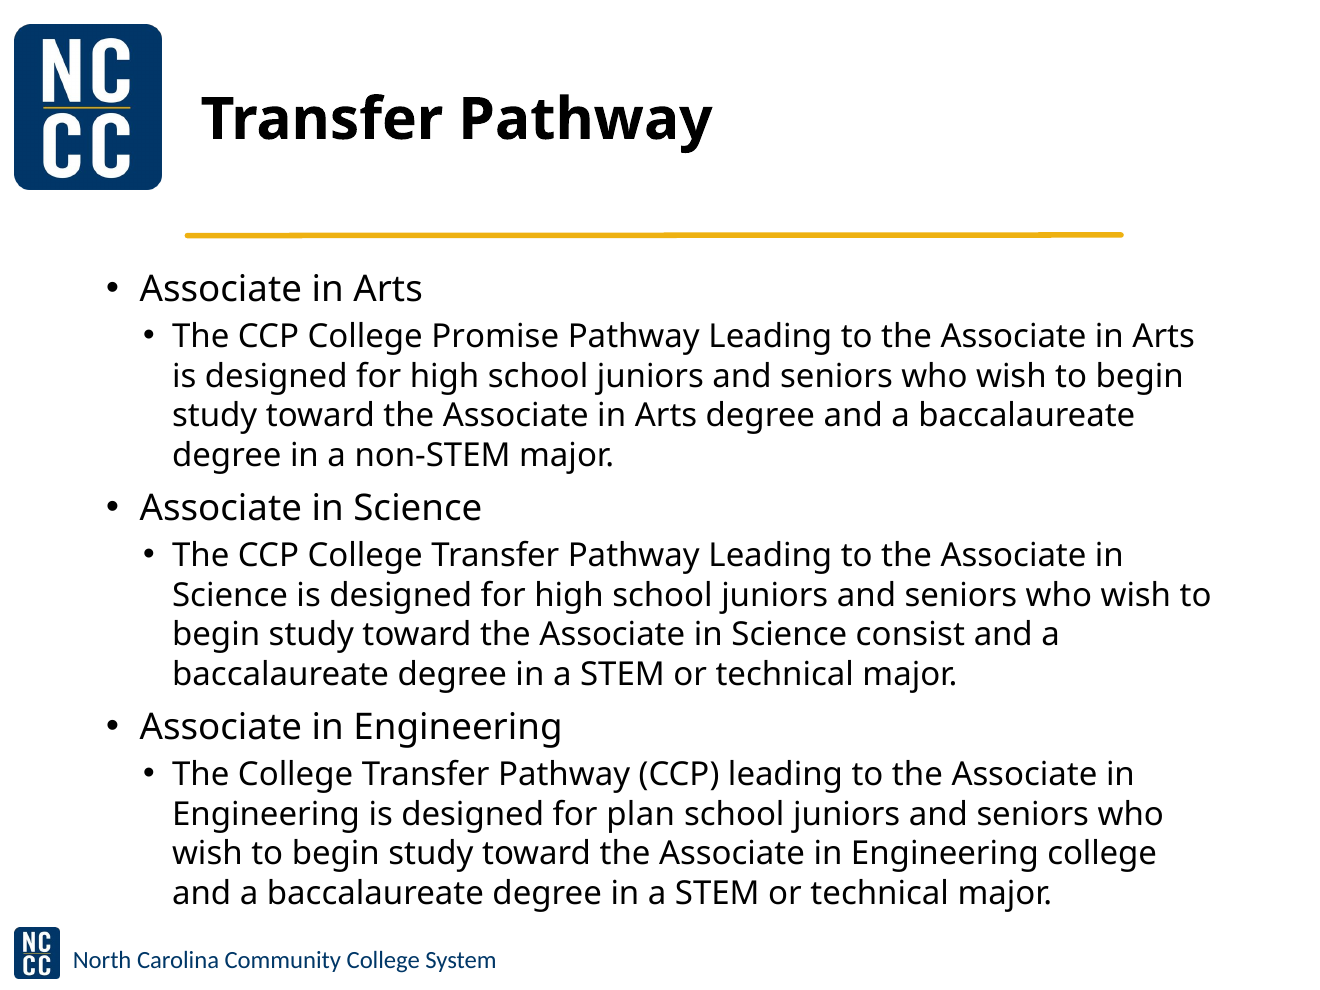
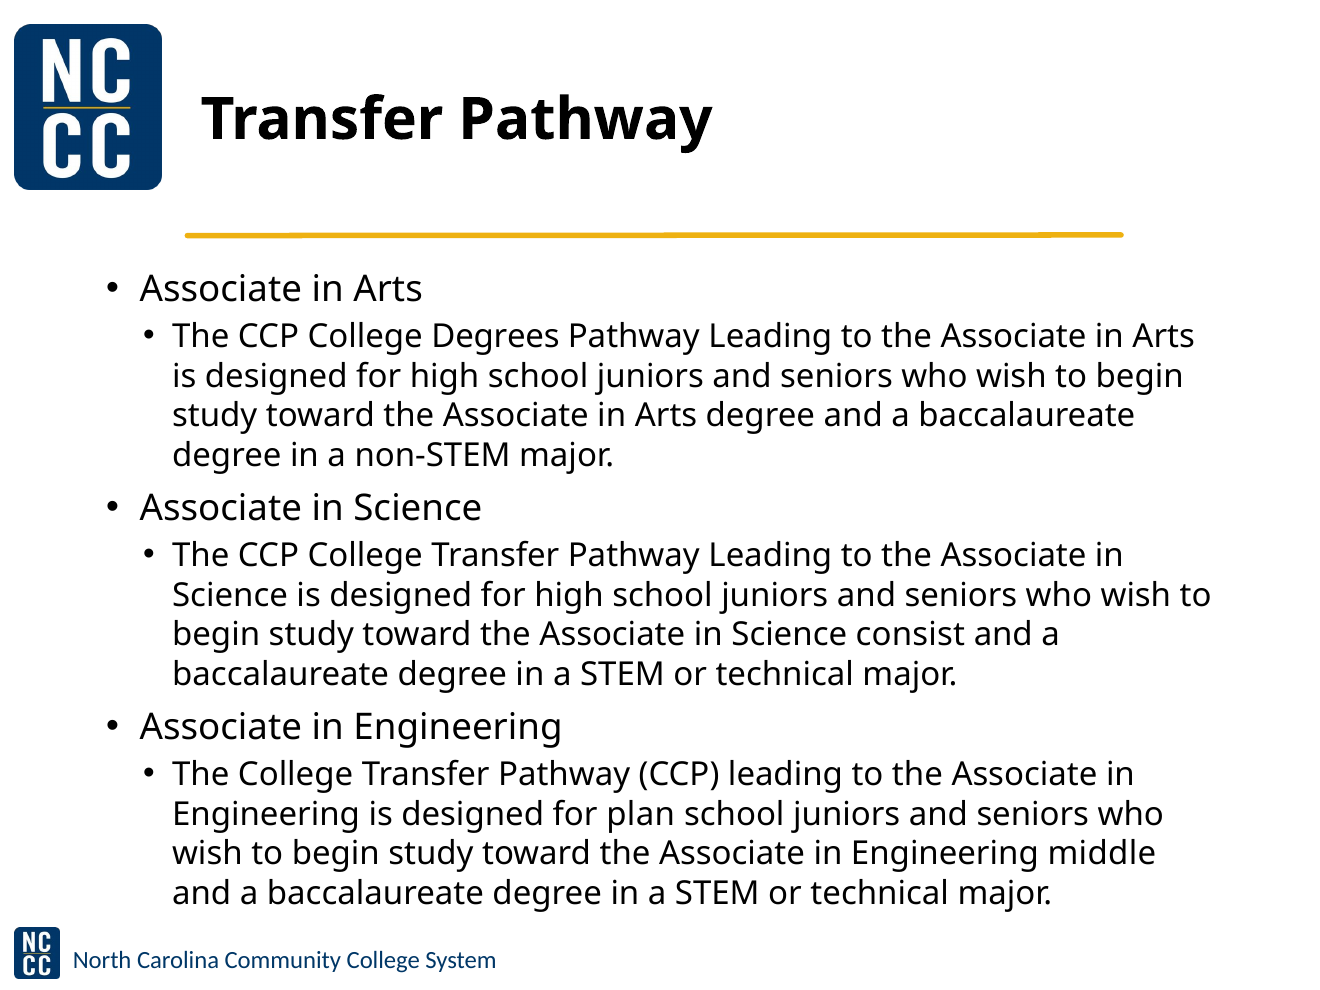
Promise: Promise -> Degrees
Engineering college: college -> middle
